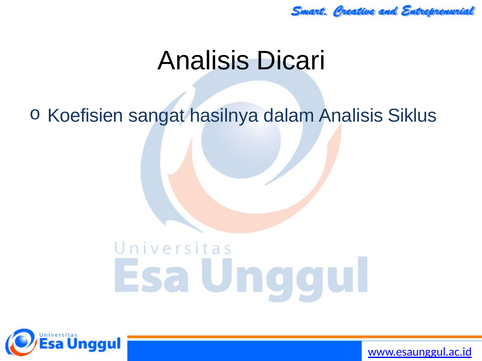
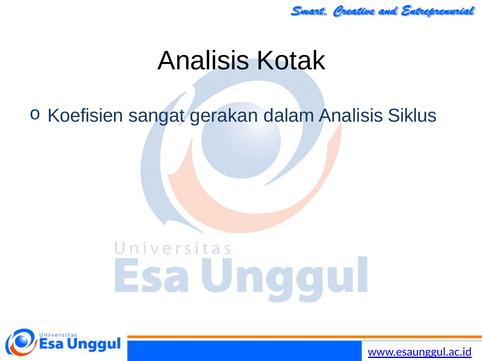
Dicari: Dicari -> Kotak
hasilnya: hasilnya -> gerakan
